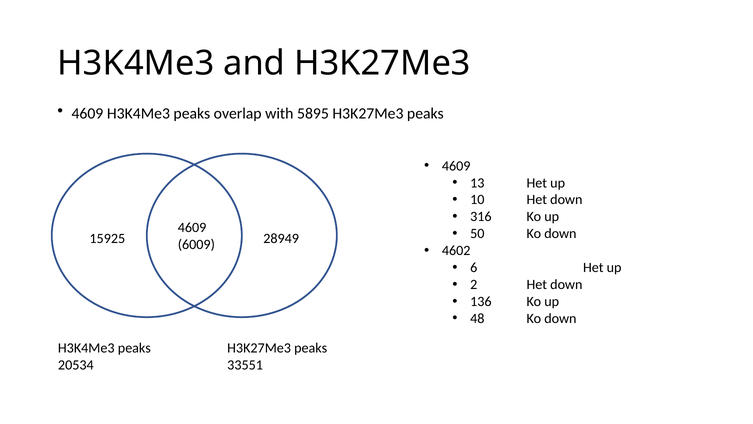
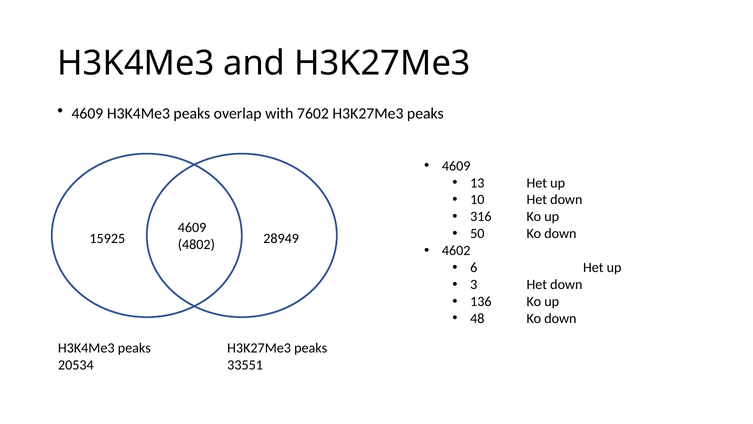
5895: 5895 -> 7602
6009: 6009 -> 4802
2: 2 -> 3
